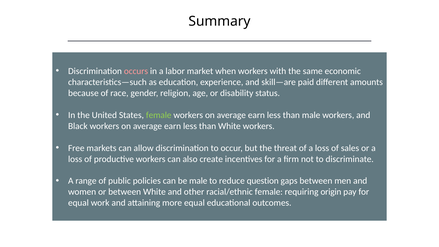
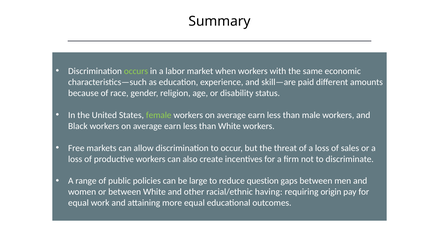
occurs colour: pink -> light green
be male: male -> large
racial/ethnic female: female -> having
